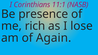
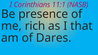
lose: lose -> that
Again: Again -> Dares
